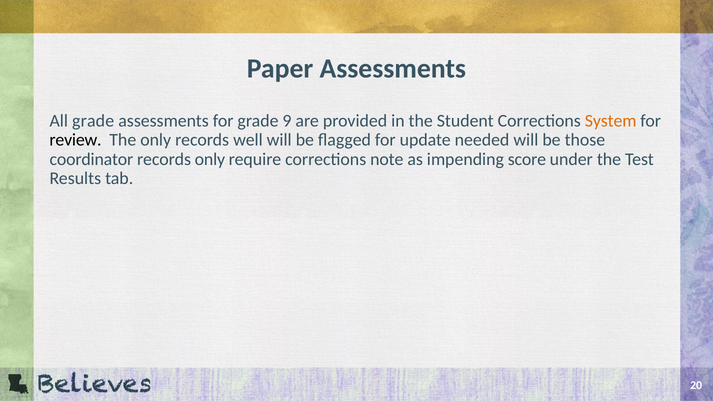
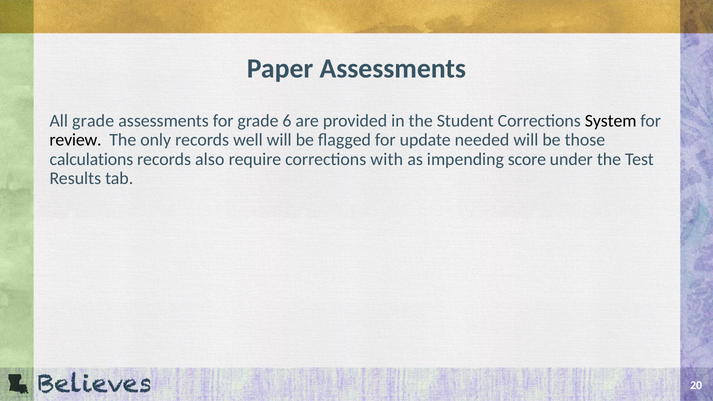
9: 9 -> 6
System colour: orange -> black
coordinator: coordinator -> calculations
records only: only -> also
note: note -> with
